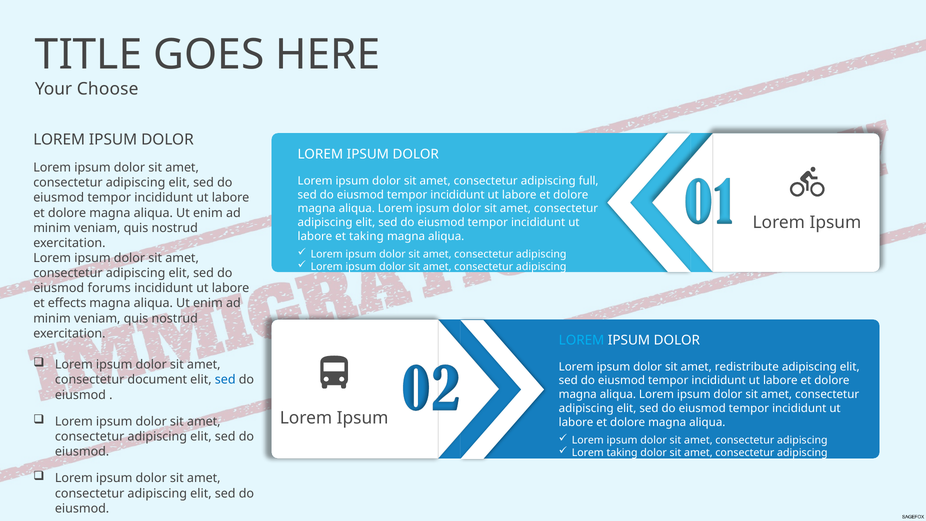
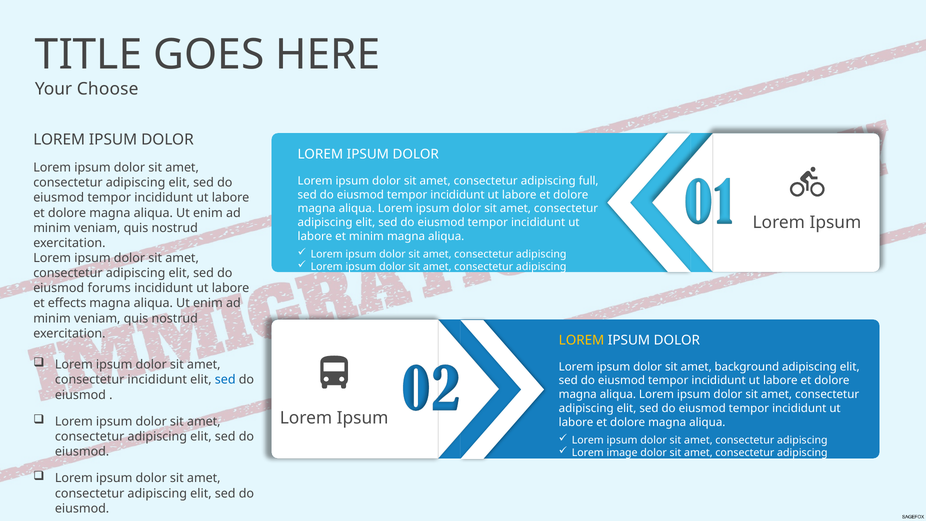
et taking: taking -> minim
LOREM at (582, 340) colour: light blue -> yellow
redistribute: redistribute -> background
consectetur document: document -> incididunt
Lorem taking: taking -> image
